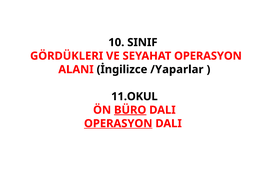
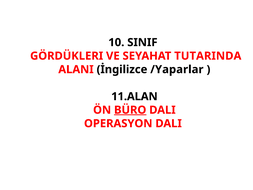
SEYAHAT OPERASYON: OPERASYON -> TUTARINDA
11.OKUL: 11.OKUL -> 11.ALAN
OPERASYON at (118, 123) underline: present -> none
